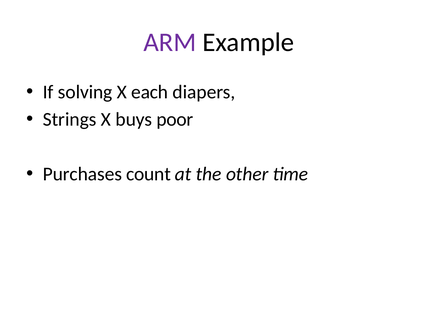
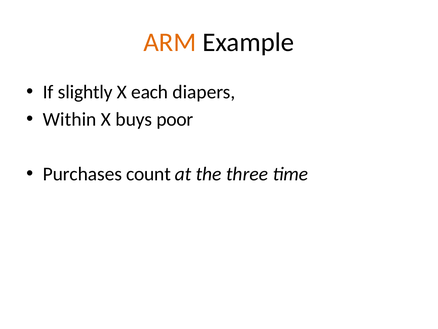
ARM colour: purple -> orange
solving: solving -> slightly
Strings: Strings -> Within
other: other -> three
